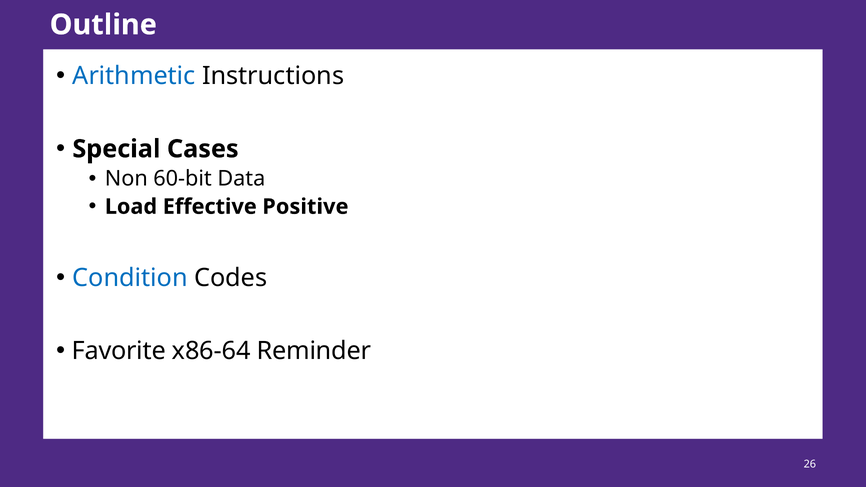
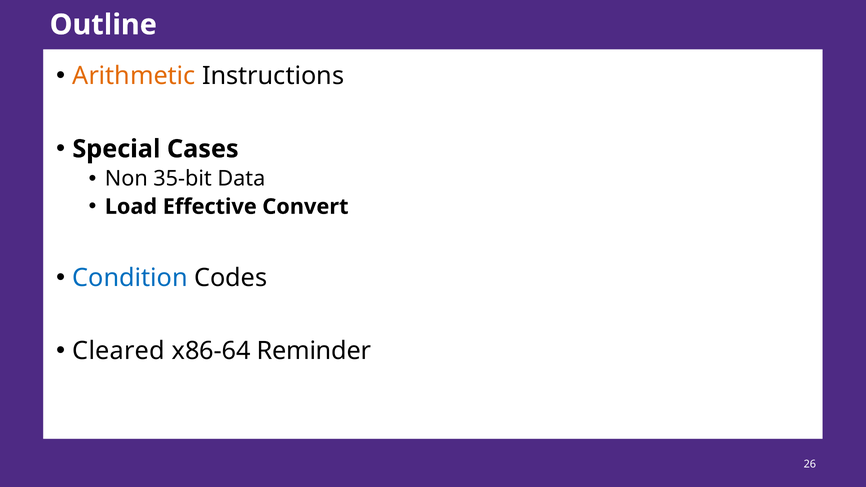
Arithmetic colour: blue -> orange
60-bit: 60-bit -> 35-bit
Positive: Positive -> Convert
Favorite: Favorite -> Cleared
